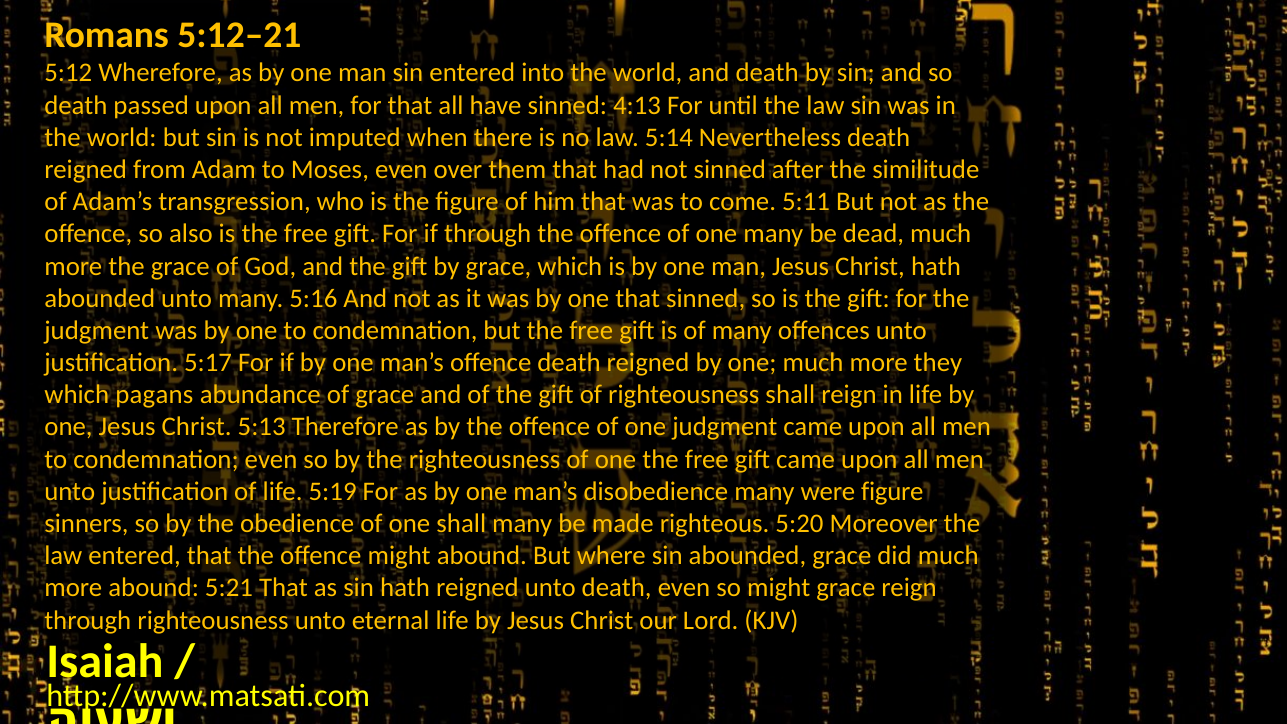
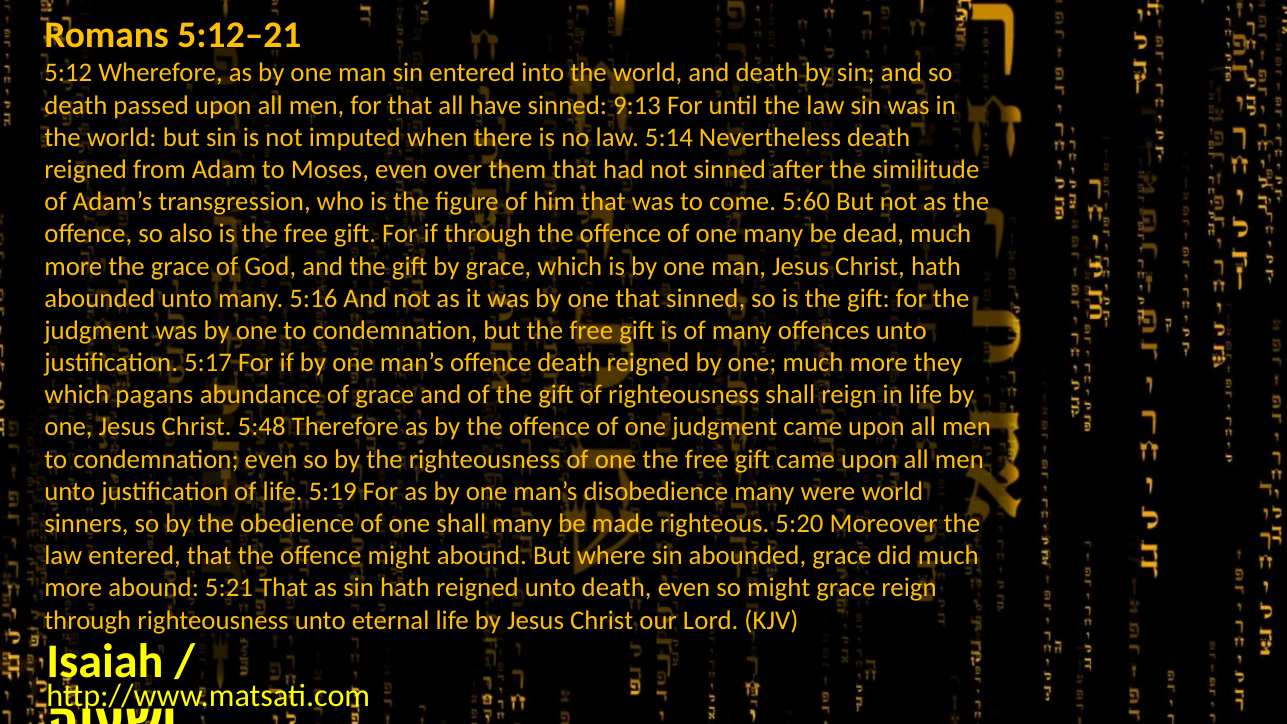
4:13: 4:13 -> 9:13
5:11: 5:11 -> 5:60
5:13: 5:13 -> 5:48
were figure: figure -> world
